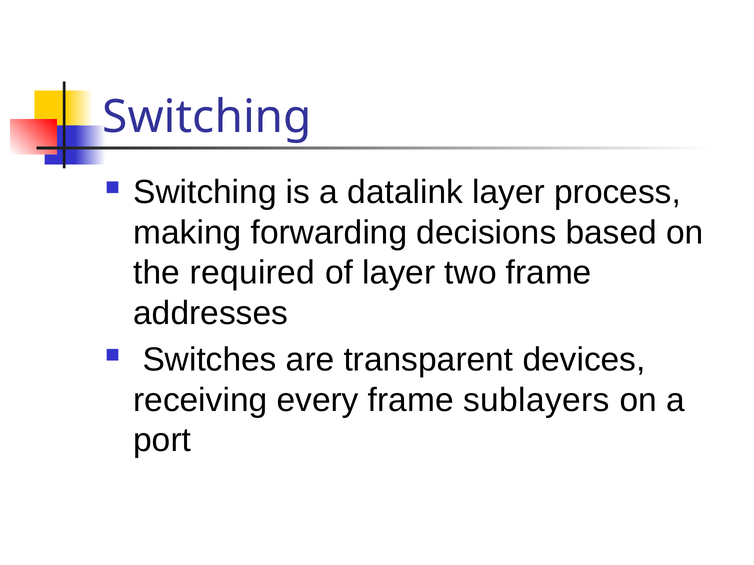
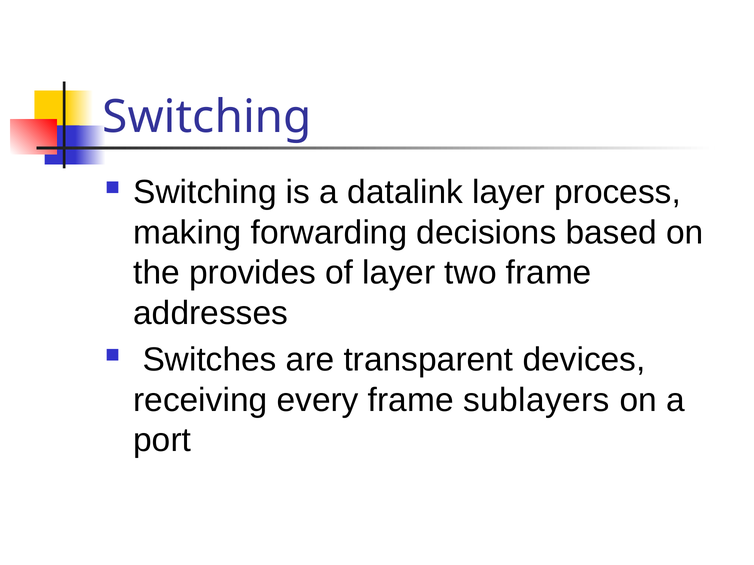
required: required -> provides
